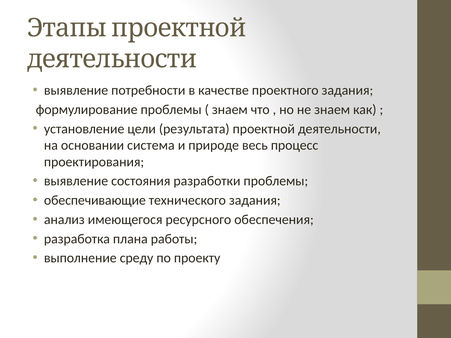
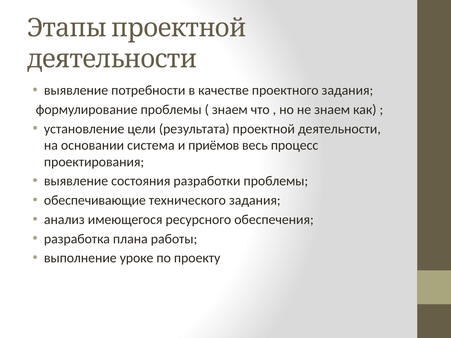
природе: природе -> приёмов
среду: среду -> уроке
